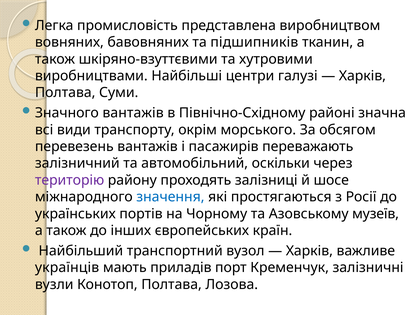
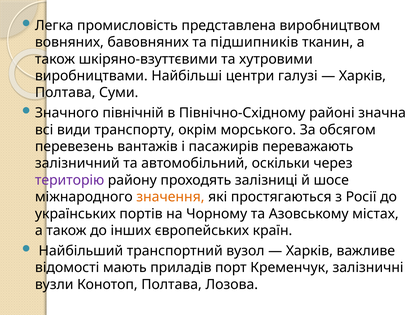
Значного вантажів: вантажів -> північній
значення colour: blue -> orange
музеїв: музеїв -> містах
українців: українців -> відомості
